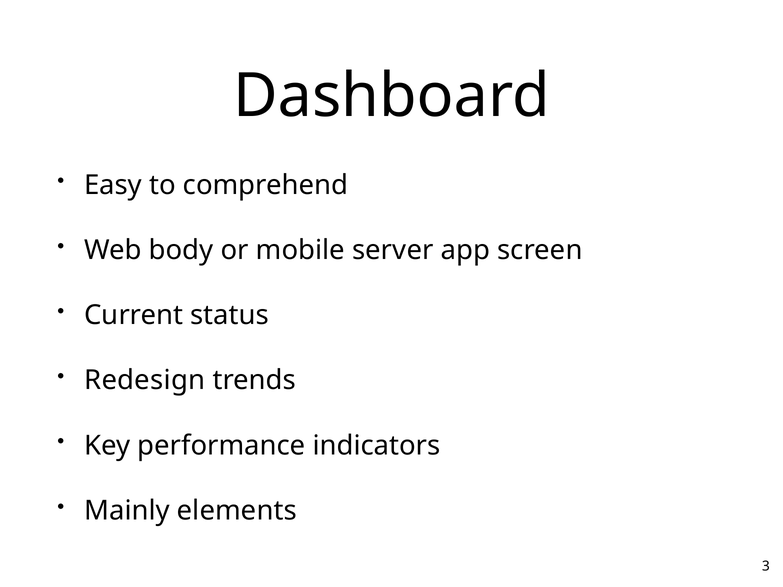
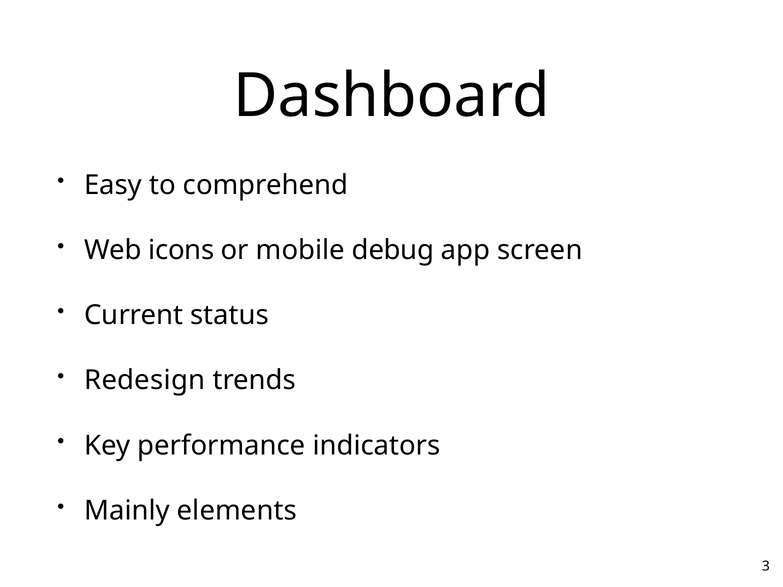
body: body -> icons
server: server -> debug
